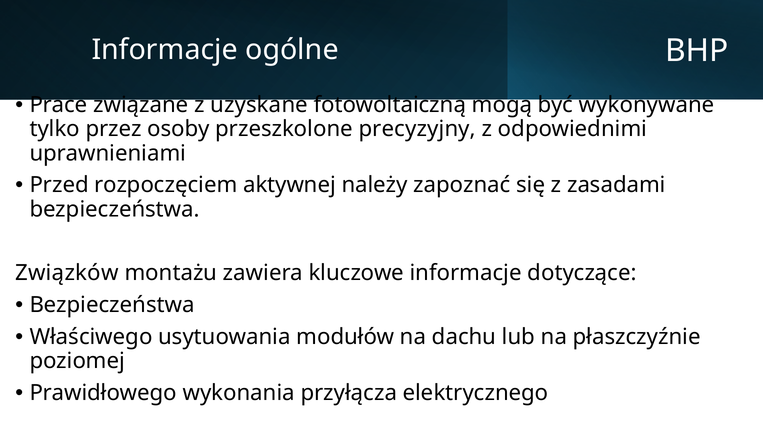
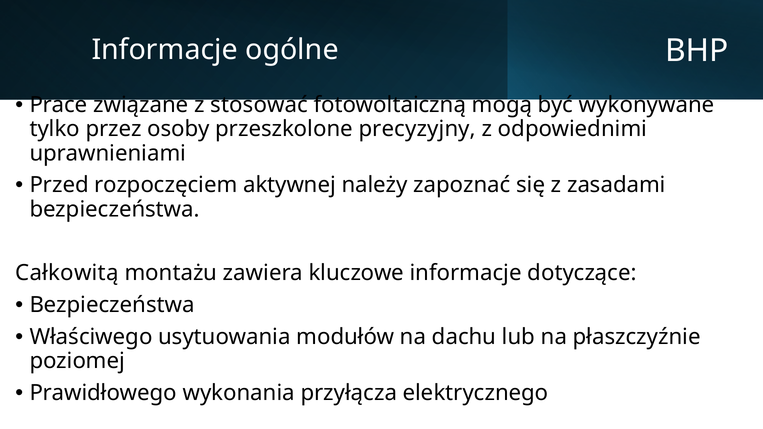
uzyskane: uzyskane -> stosować
Związków: Związków -> Całkowitą
